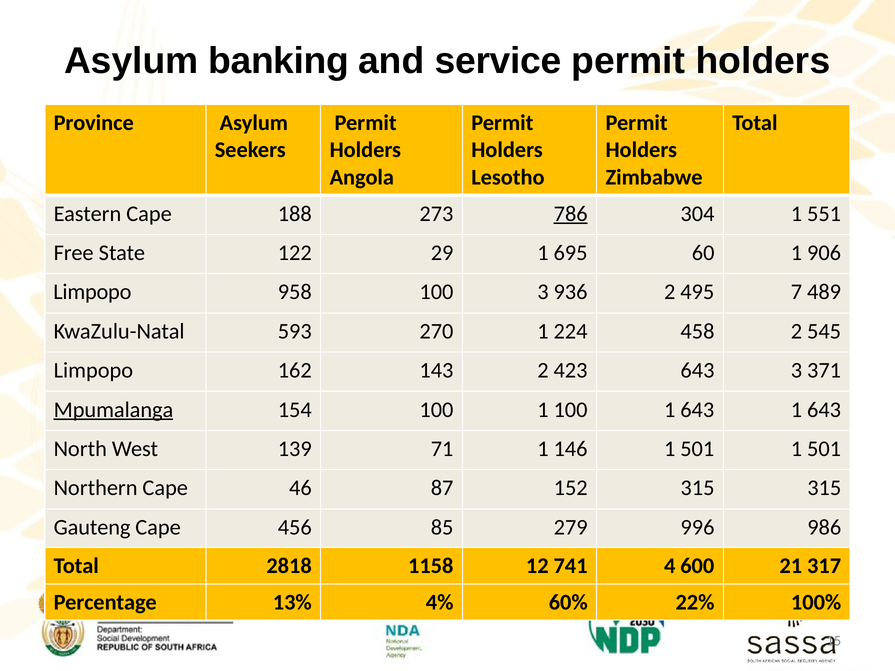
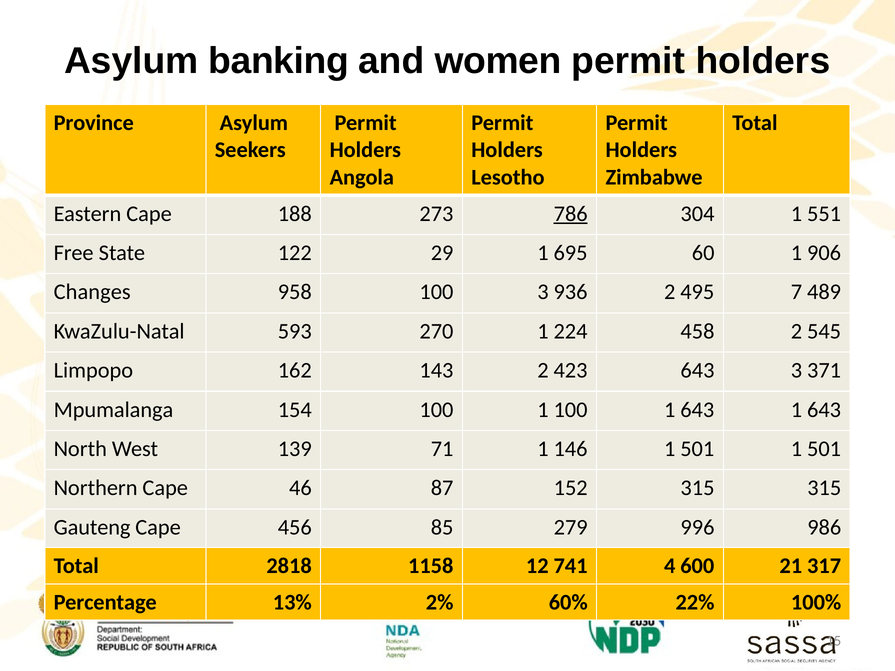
service: service -> women
Limpopo at (92, 292): Limpopo -> Changes
Mpumalanga underline: present -> none
4%: 4% -> 2%
